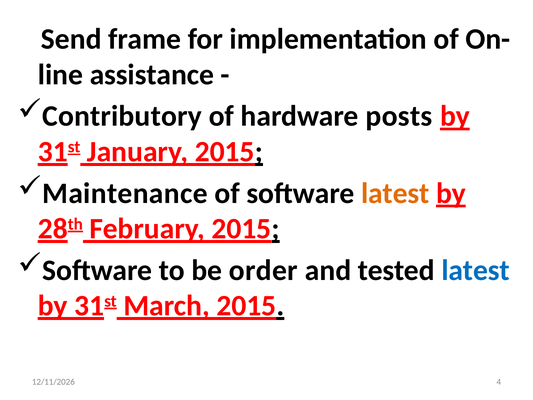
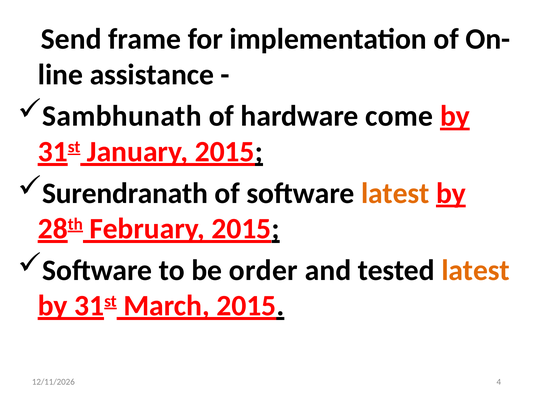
Contributory: Contributory -> Sambhunath
posts: posts -> come
Maintenance: Maintenance -> Surendranath
latest at (476, 270) colour: blue -> orange
